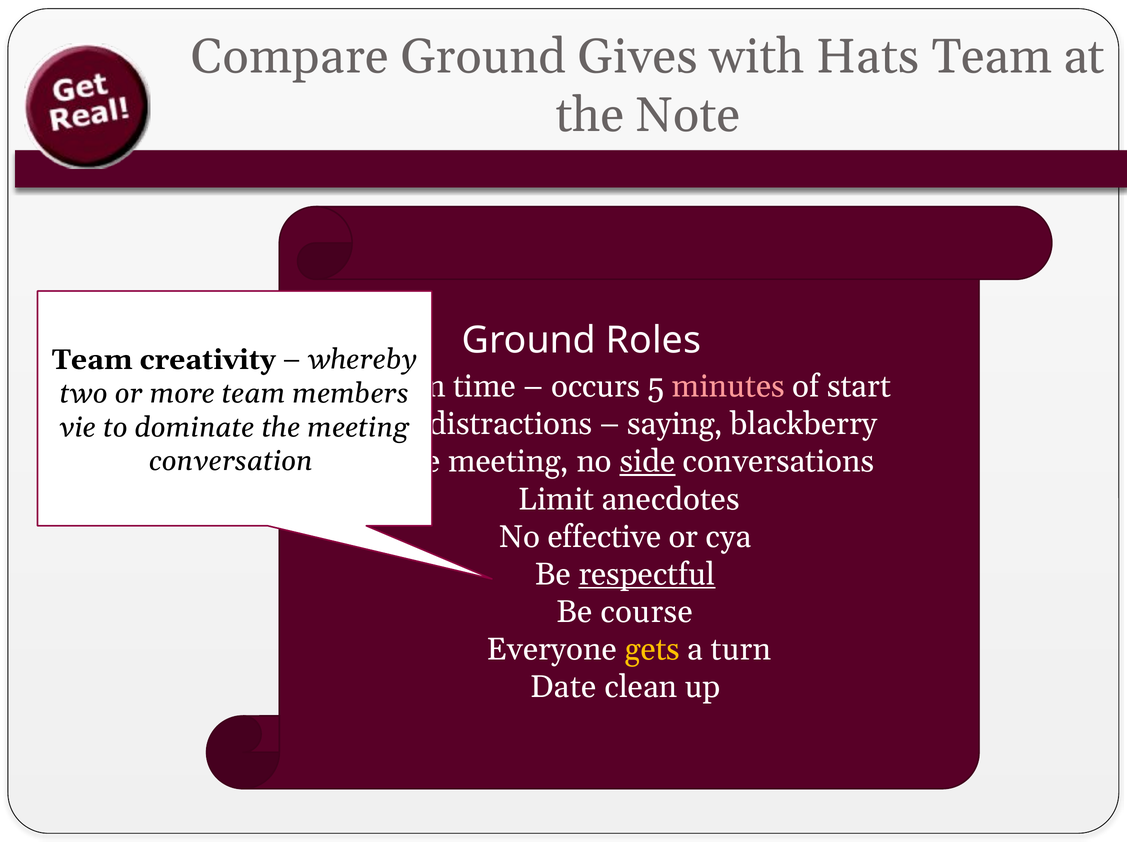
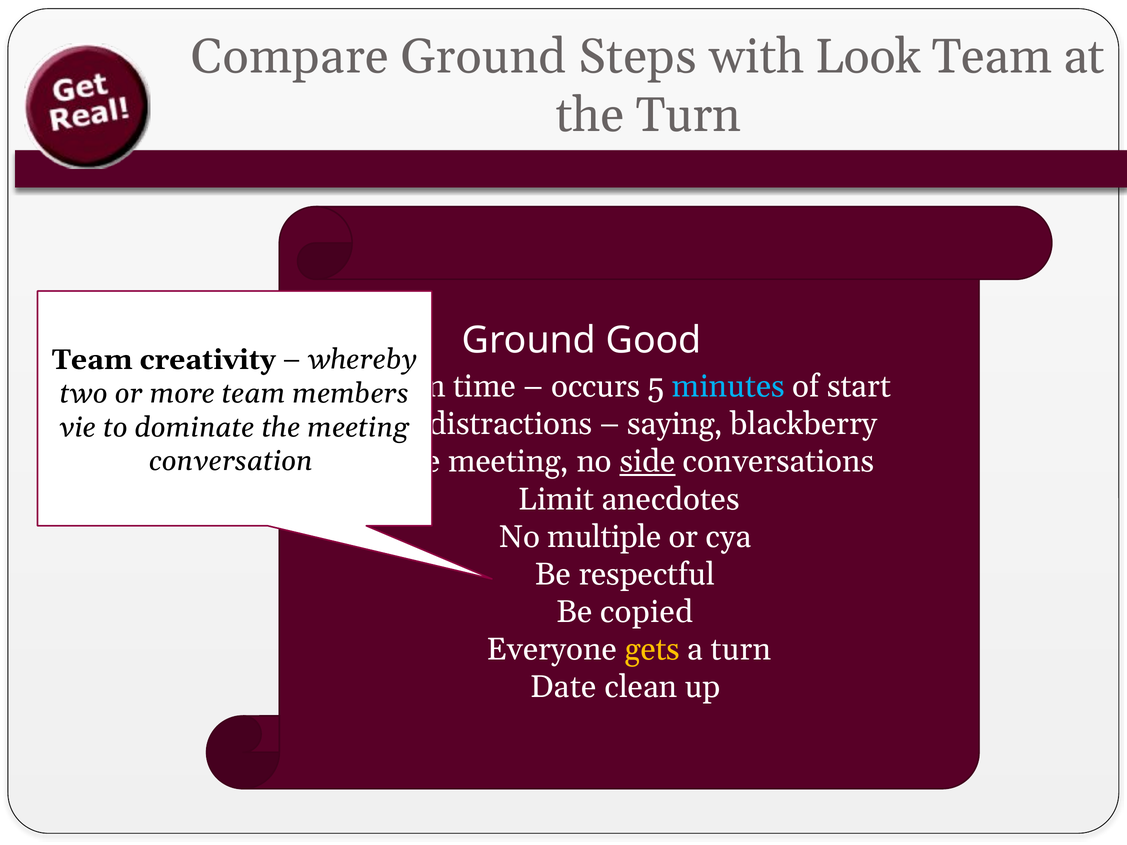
Gives: Gives -> Steps
with Hats: Hats -> Look
the Note: Note -> Turn
Roles: Roles -> Good
minutes colour: pink -> light blue
effective: effective -> multiple
respectful underline: present -> none
course: course -> copied
